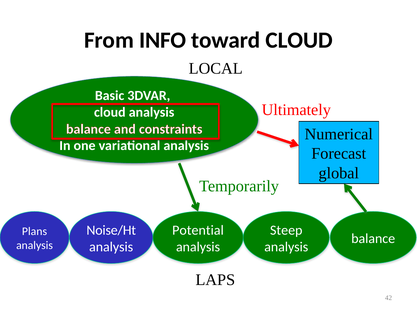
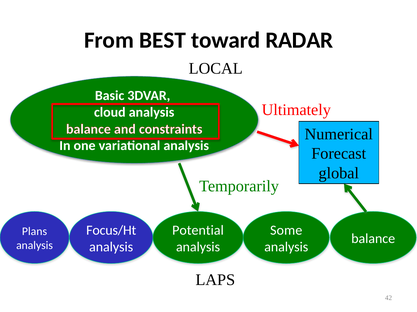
INFO: INFO -> BEST
toward CLOUD: CLOUD -> RADAR
Noise/Ht: Noise/Ht -> Focus/Ht
Steep: Steep -> Some
